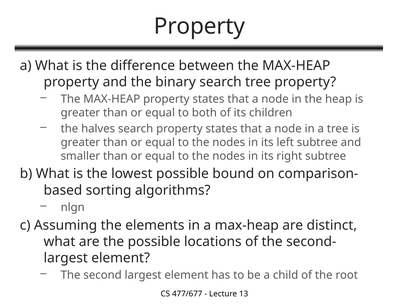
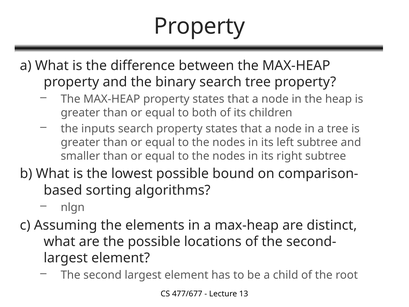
halves: halves -> inputs
